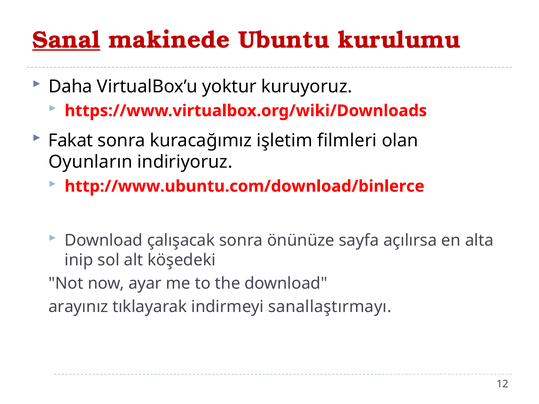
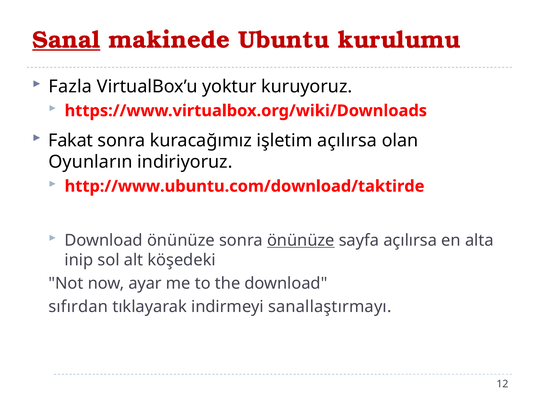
Daha: Daha -> Fazla
işletim filmleri: filmleri -> açılırsa
http://www.ubuntu.com/download/binlerce: http://www.ubuntu.com/download/binlerce -> http://www.ubuntu.com/download/taktirde
Download çalışacak: çalışacak -> önünüze
önünüze at (301, 240) underline: none -> present
arayınız: arayınız -> sıfırdan
